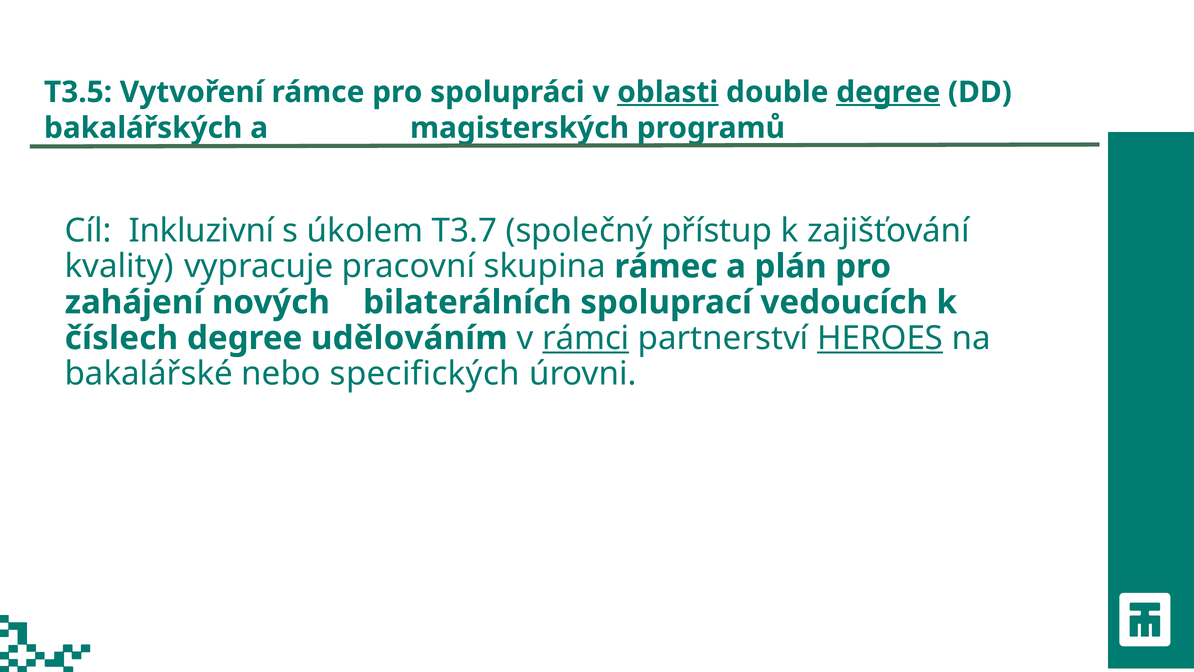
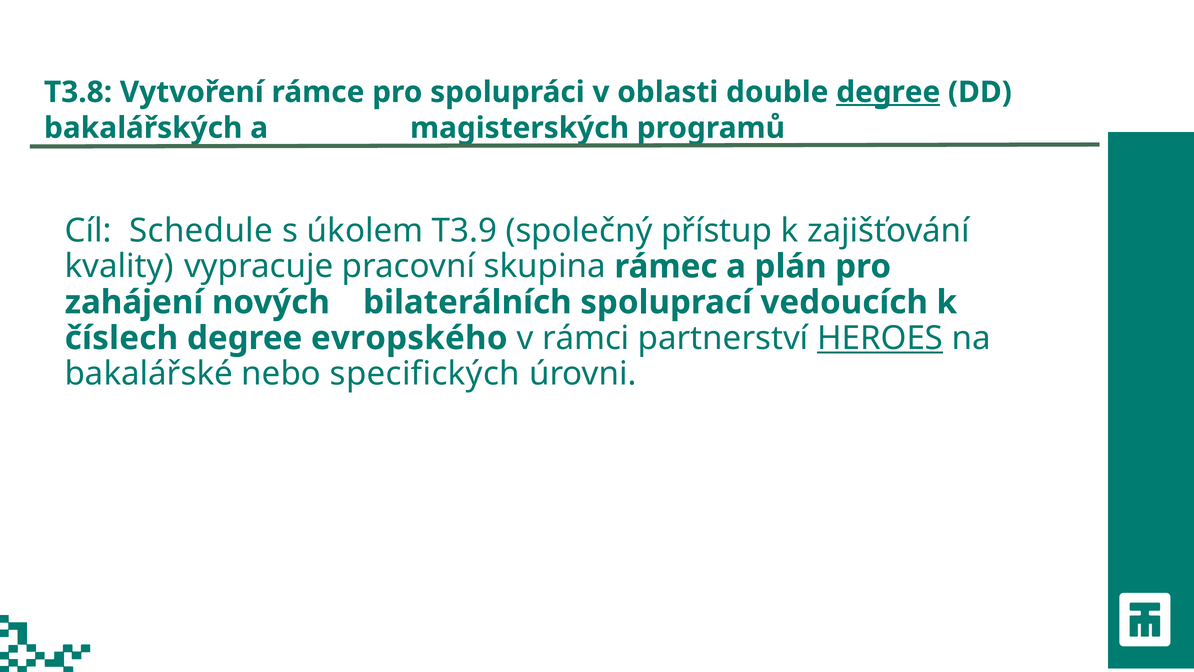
T3.5: T3.5 -> T3.8
oblasti underline: present -> none
Inkluzivní: Inkluzivní -> Schedule
T3.7: T3.7 -> T3.9
udělováním: udělováním -> evropského
rámci underline: present -> none
